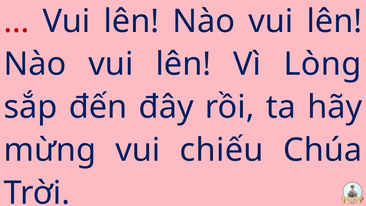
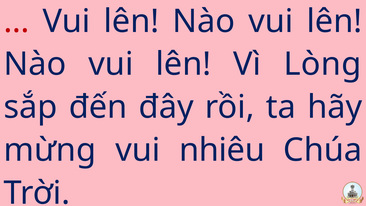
chiếu: chiếu -> nhiêu
